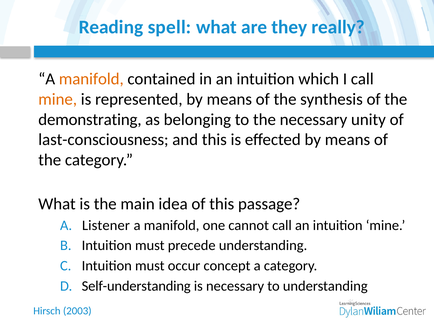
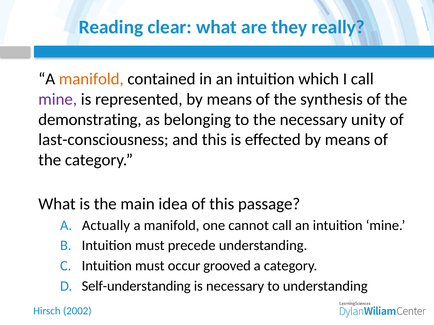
spell: spell -> clear
mine at (58, 99) colour: orange -> purple
Listener: Listener -> Actually
concept: concept -> grooved
2003: 2003 -> 2002
